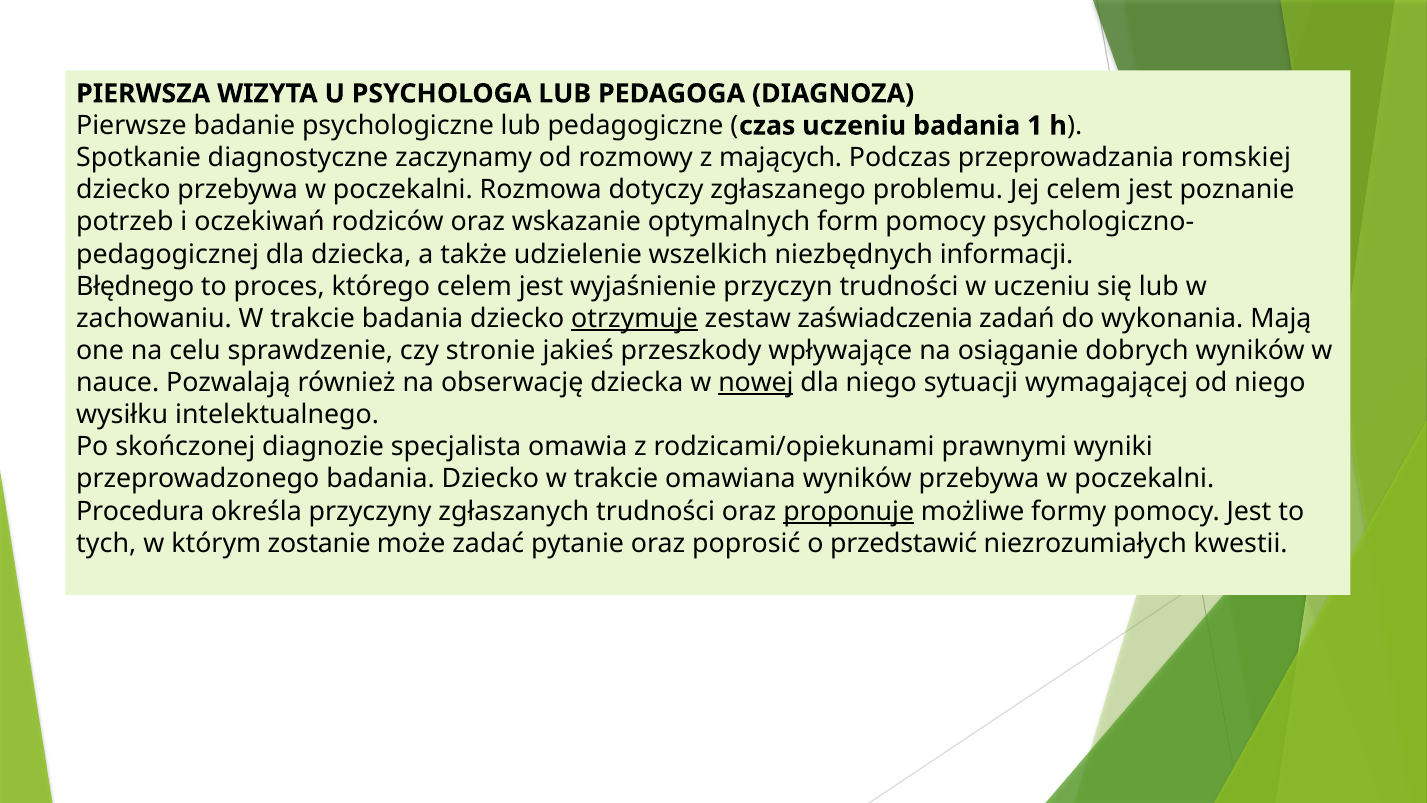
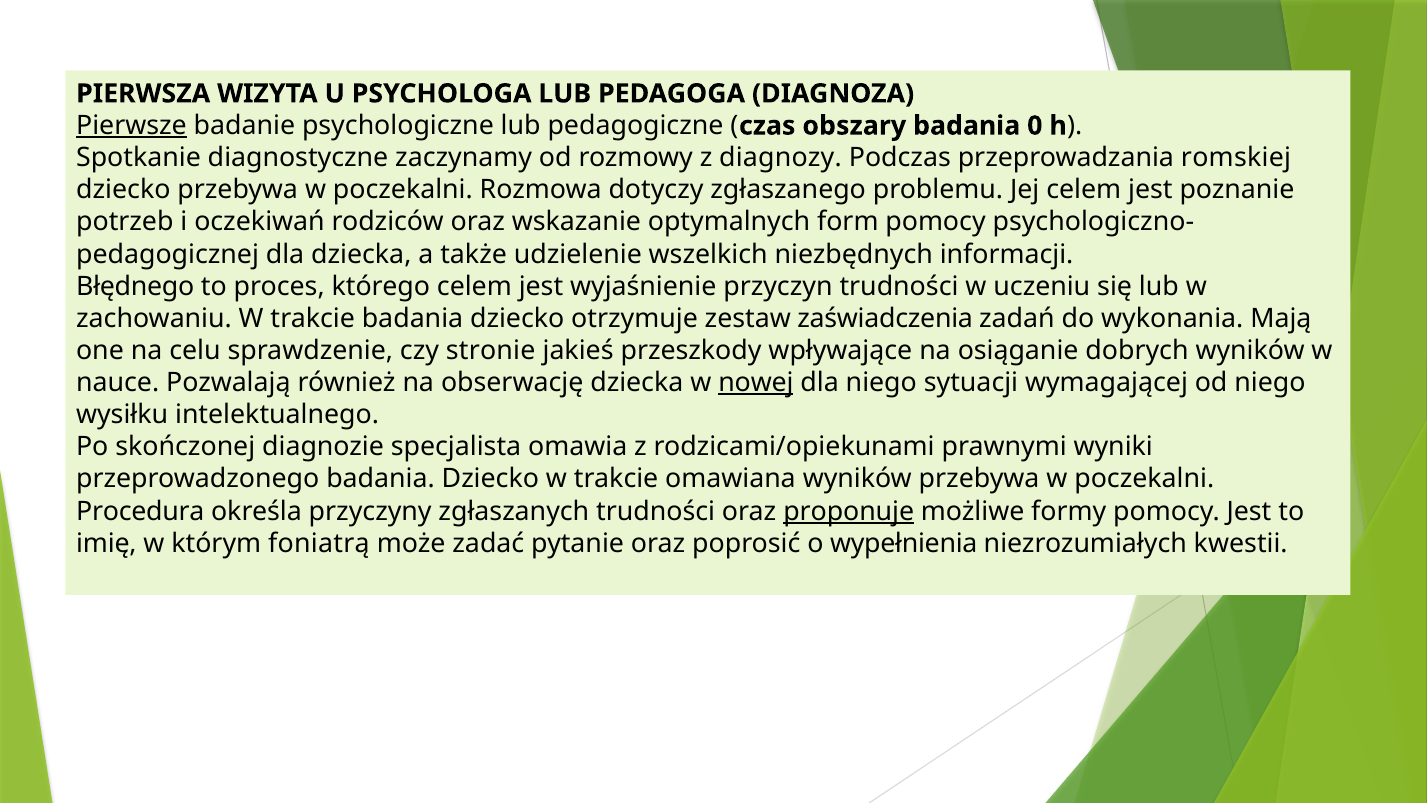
Pierwsze underline: none -> present
czas uczeniu: uczeniu -> obszary
1: 1 -> 0
mających: mających -> diagnozy
otrzymuje underline: present -> none
tych: tych -> imię
zostanie: zostanie -> foniatrą
przedstawić: przedstawić -> wypełnienia
